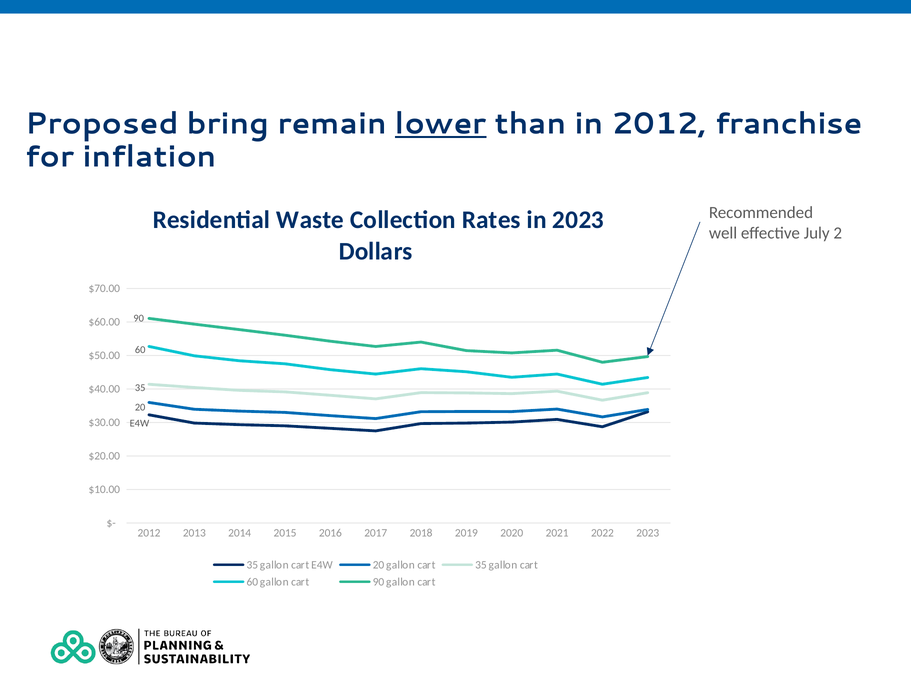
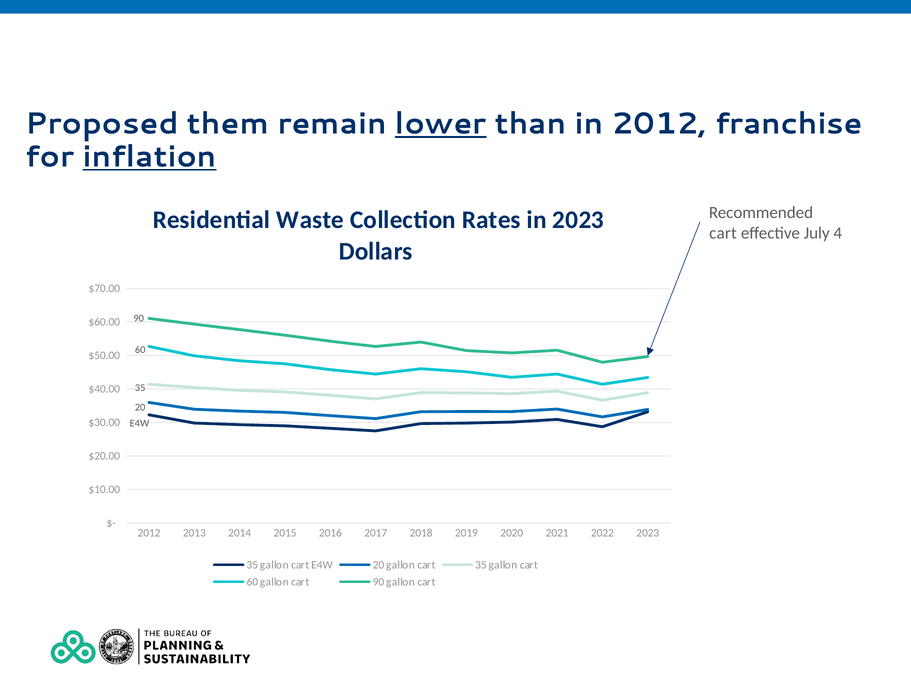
bring: bring -> them
inflation underline: none -> present
well at (723, 233): well -> cart
2: 2 -> 4
